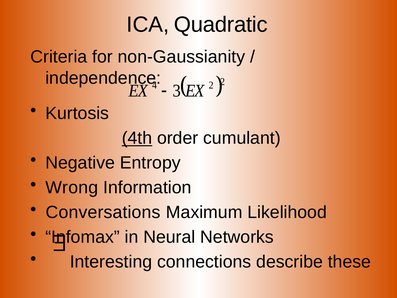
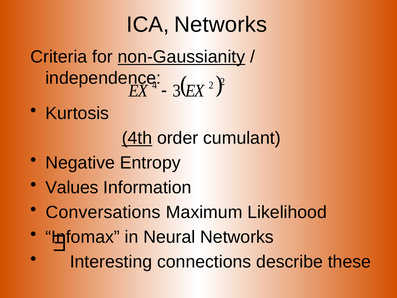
ICA Quadratic: Quadratic -> Networks
non-Gaussianity underline: none -> present
Wrong: Wrong -> Values
